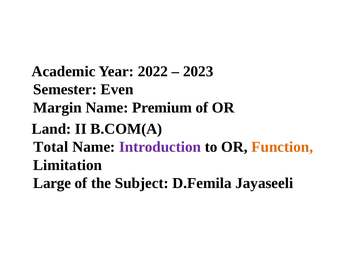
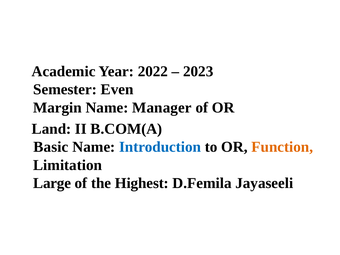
Premium: Premium -> Manager
Total: Total -> Basic
Introduction colour: purple -> blue
Subject: Subject -> Highest
